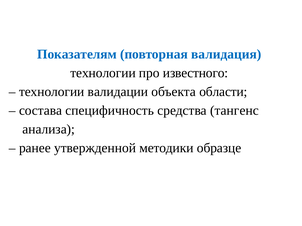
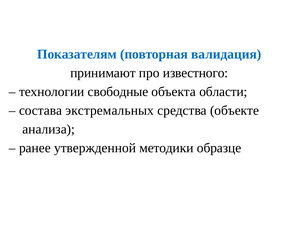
технологии at (103, 73): технологии -> принимают
валидации: валидации -> свободные
специфичность: специфичность -> экстремальных
тангенс: тангенс -> объекте
